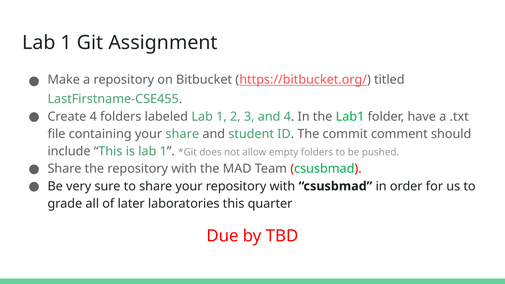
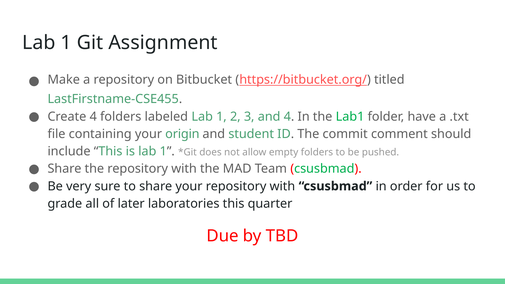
your share: share -> origin
